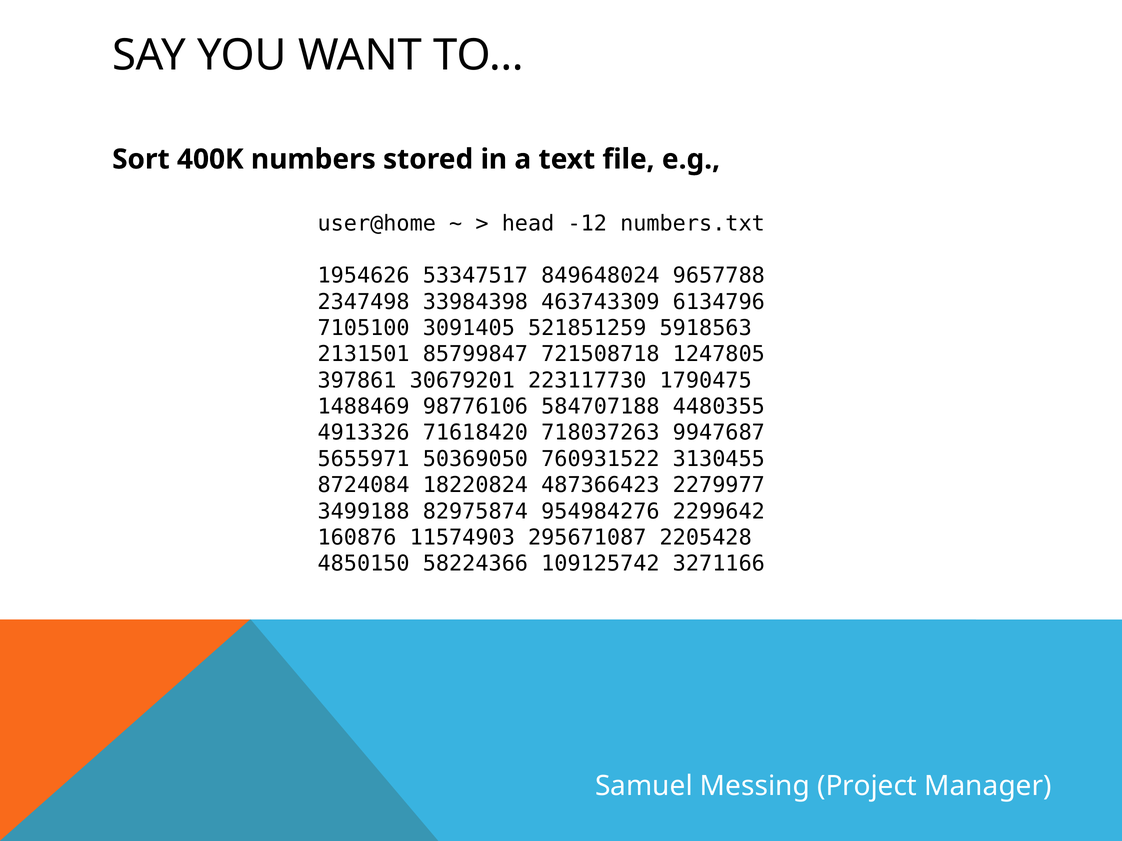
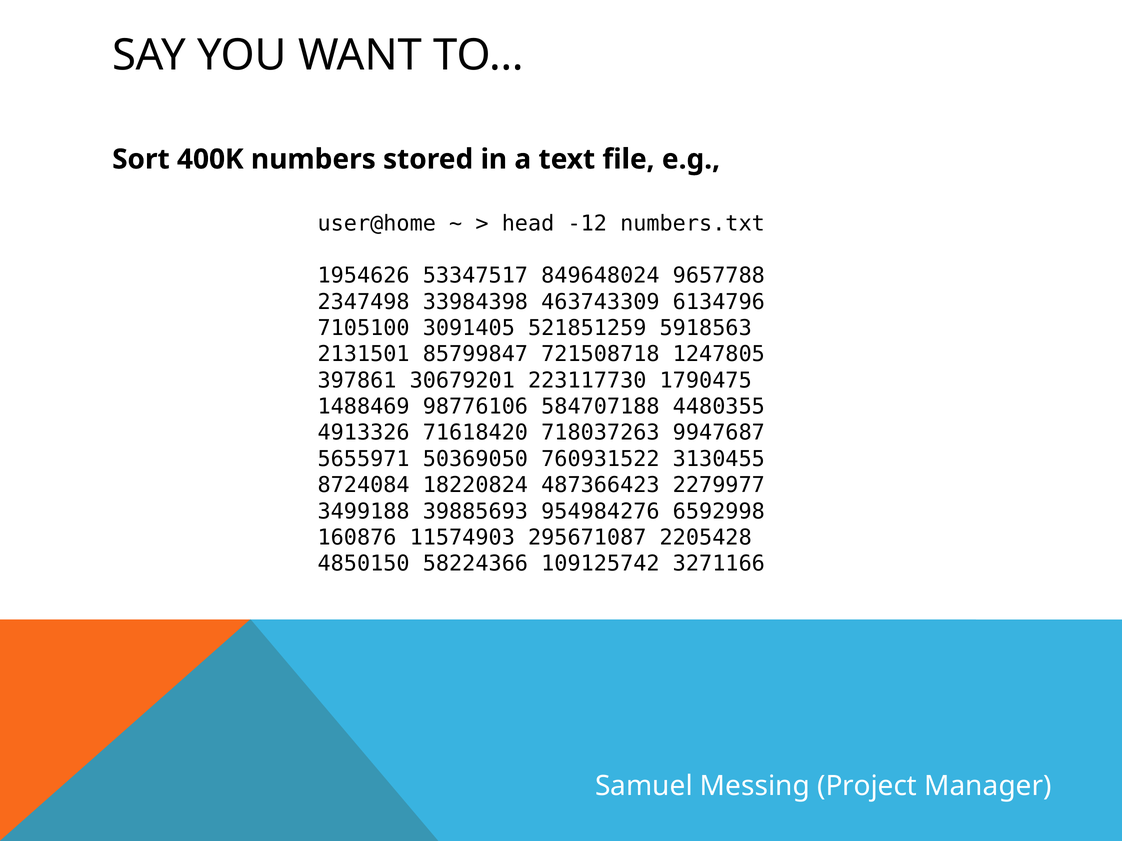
82975874: 82975874 -> 39885693
2299642: 2299642 -> 6592998
